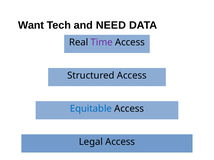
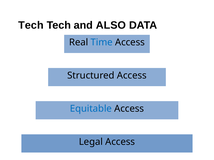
Want at (31, 25): Want -> Tech
NEED: NEED -> ALSO
Time colour: purple -> blue
